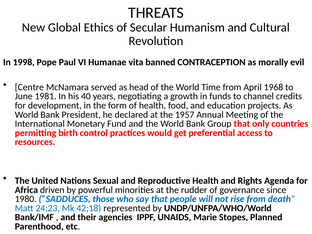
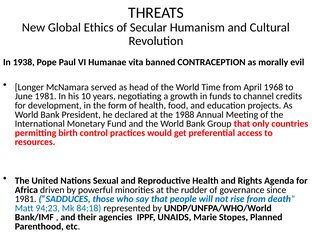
1998: 1998 -> 1938
Centre: Centre -> Longer
40: 40 -> 10
1957: 1957 -> 1988
1980 at (26, 199): 1980 -> 1981
24;23: 24;23 -> 94;23
42;18: 42;18 -> 84;18
